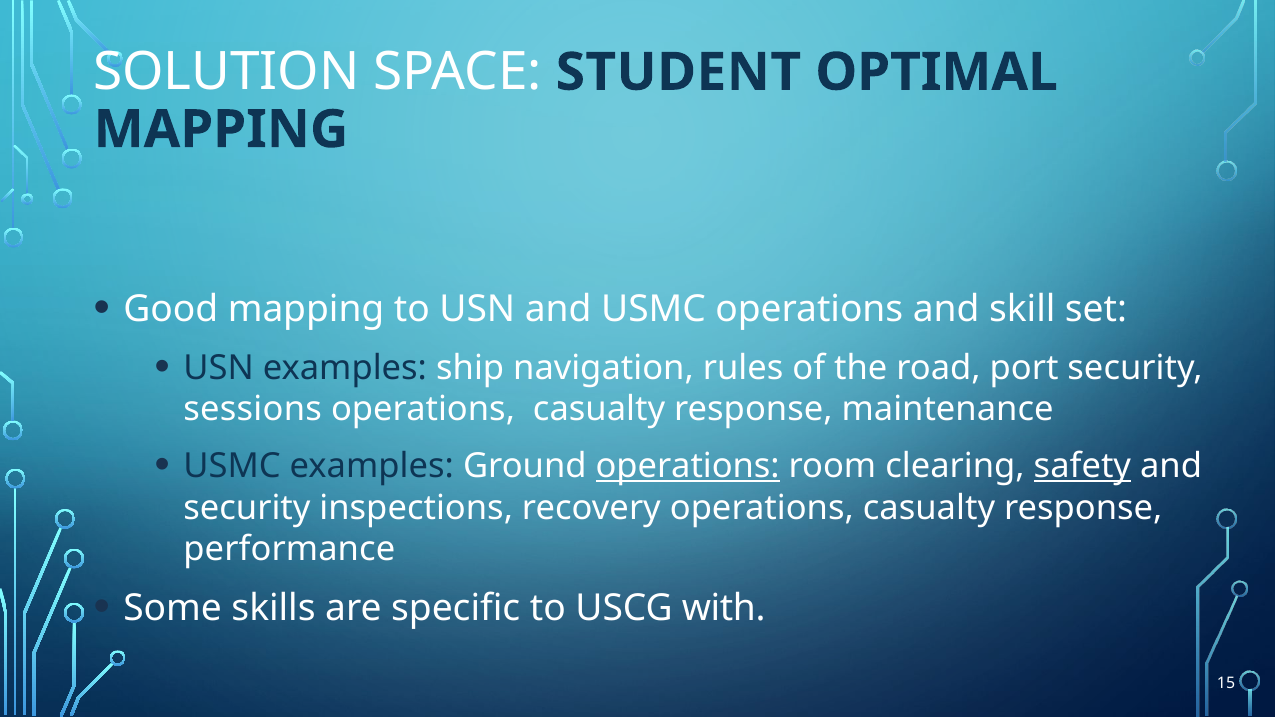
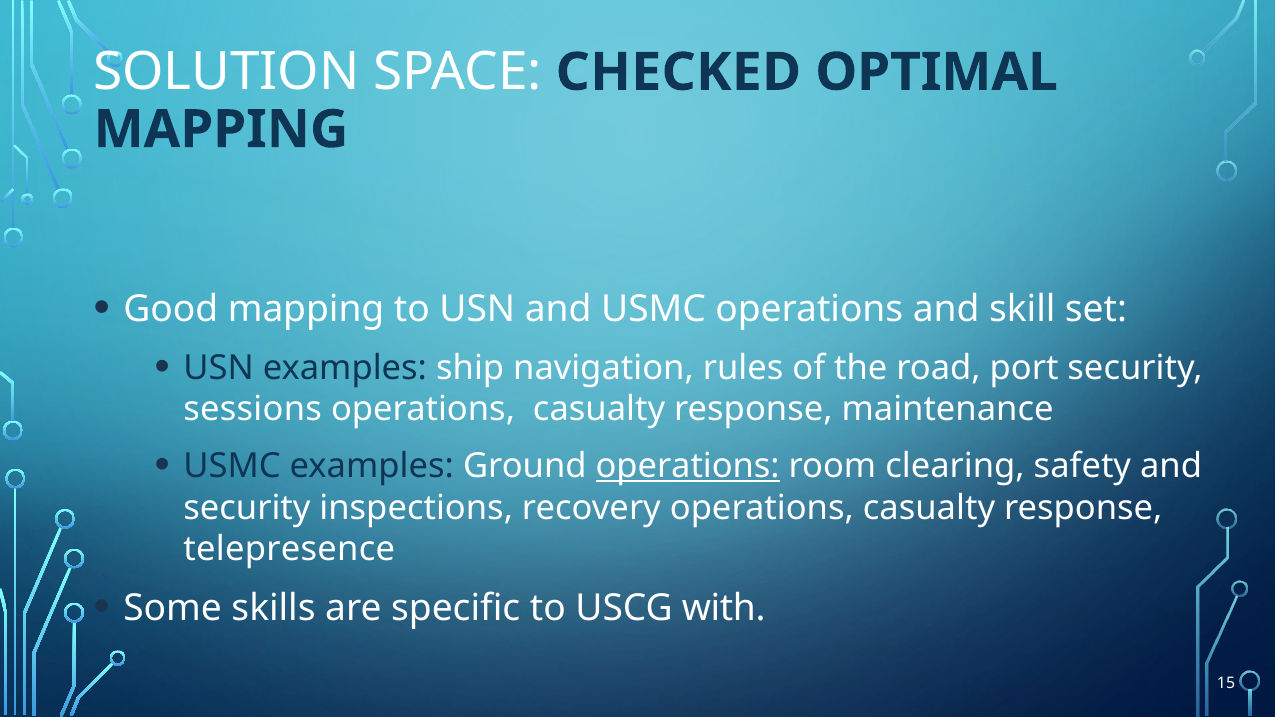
STUDENT: STUDENT -> CHECKED
safety underline: present -> none
performance: performance -> telepresence
